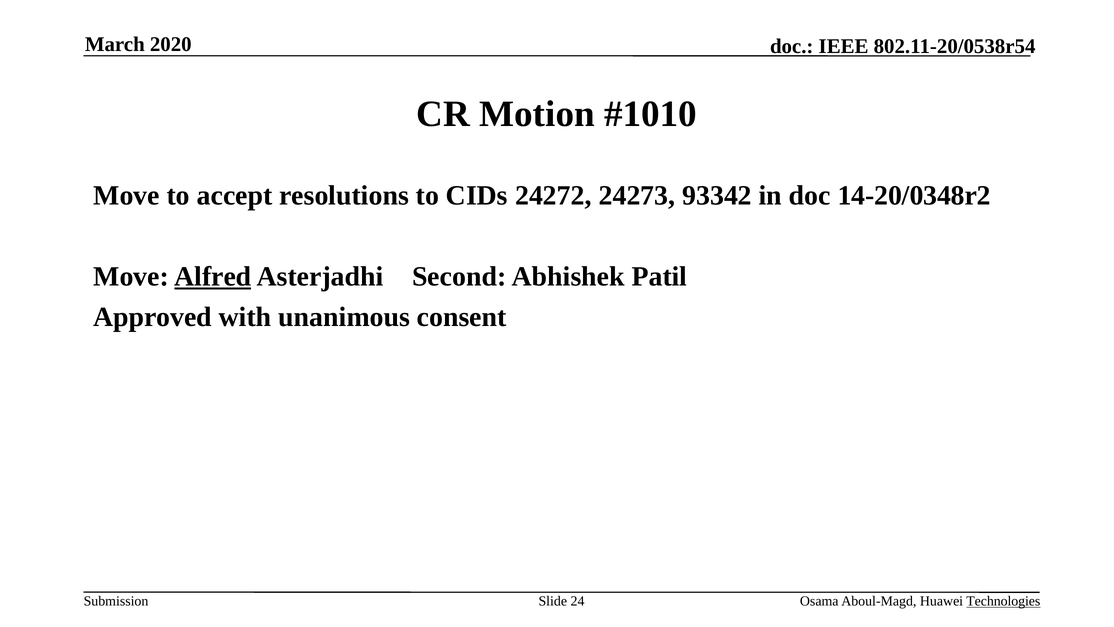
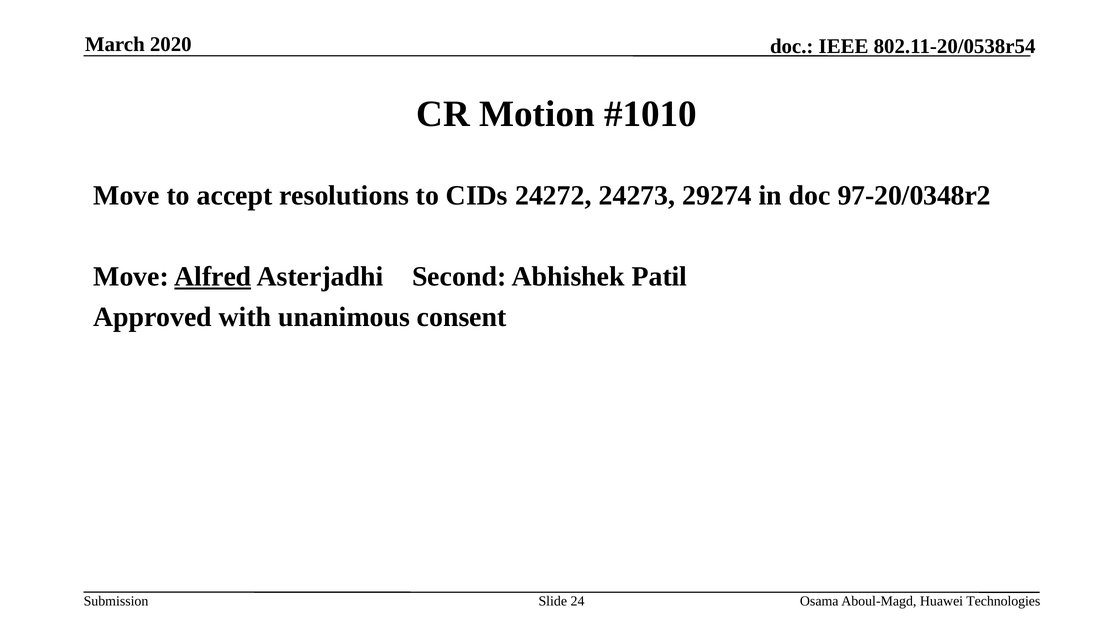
93342: 93342 -> 29274
14-20/0348r2: 14-20/0348r2 -> 97-20/0348r2
Technologies underline: present -> none
